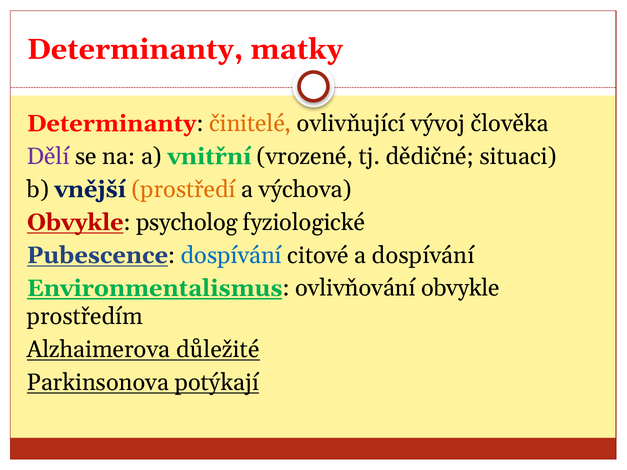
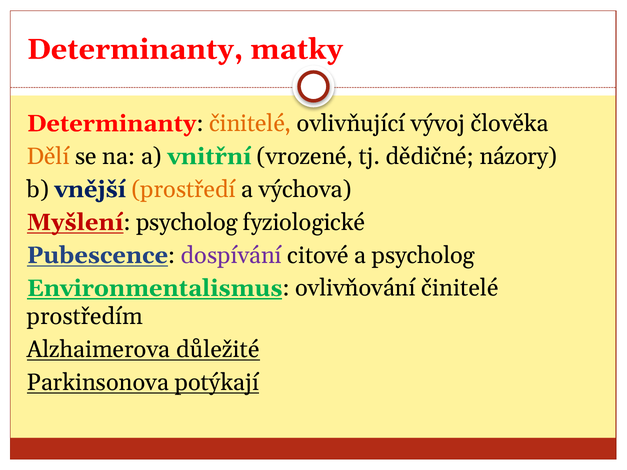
Dělí colour: purple -> orange
situaci: situaci -> názory
Obvykle at (75, 222): Obvykle -> Myšlení
dospívání at (231, 255) colour: blue -> purple
a dospívání: dospívání -> psycholog
ovlivňování obvykle: obvykle -> činitelé
